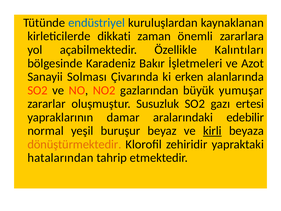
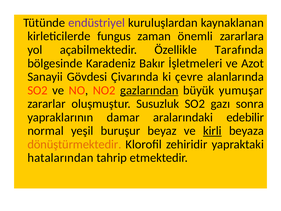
endüstriyel colour: blue -> purple
dikkati: dikkati -> fungus
Kalıntıları: Kalıntıları -> Tarafında
Solması: Solması -> Gövdesi
erken: erken -> çevre
gazlarından underline: none -> present
ertesi: ertesi -> sonra
